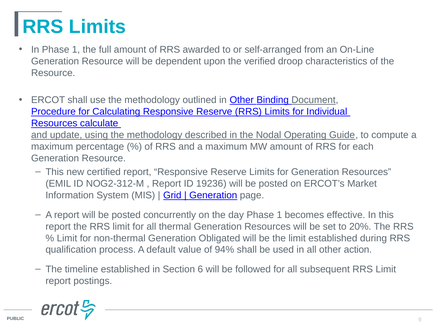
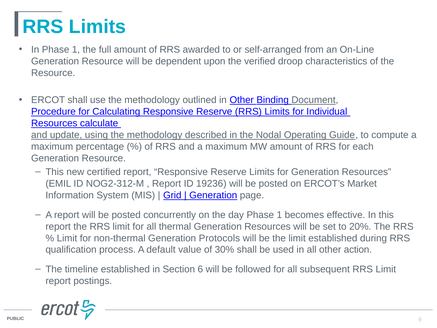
Obligated: Obligated -> Protocols
94%: 94% -> 30%
